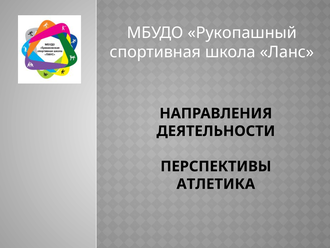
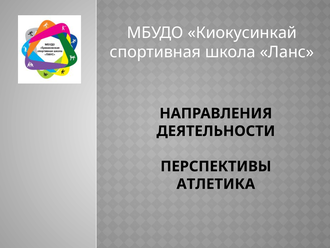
Рукопашный: Рукопашный -> Киокусинкай
